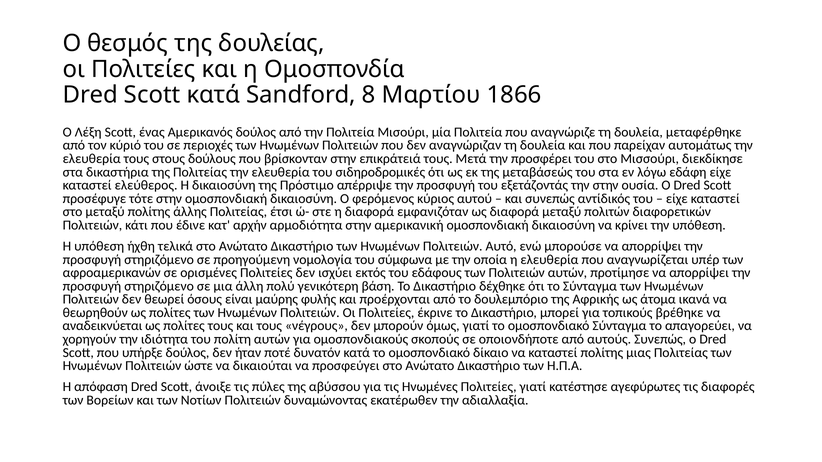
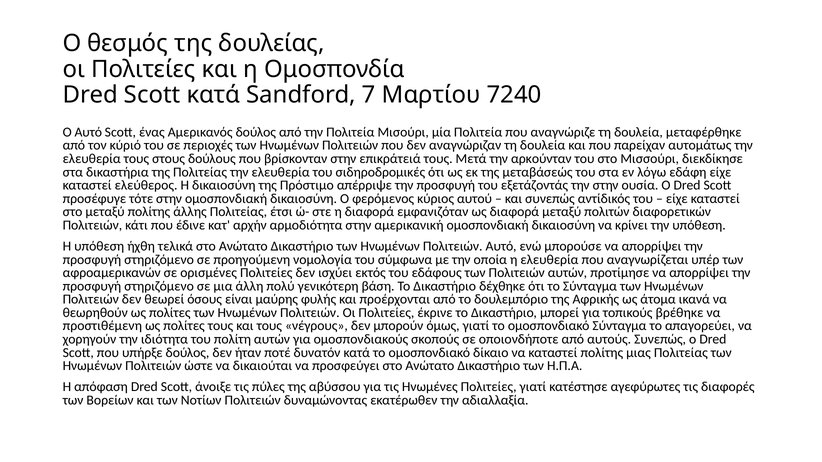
8: 8 -> 7
1866: 1866 -> 7240
Ο Λέξη: Λέξη -> Αυτό
προσφέρει: προσφέρει -> αρκούνταν
αναδεικνύεται: αναδεικνύεται -> προστιθέμενη
